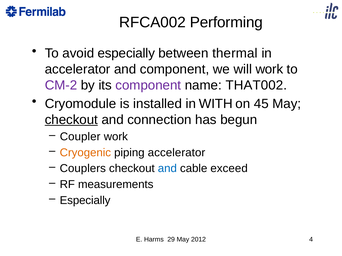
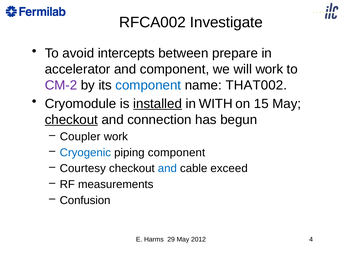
Performing: Performing -> Investigate
avoid especially: especially -> intercepts
thermal: thermal -> prepare
component at (148, 85) colour: purple -> blue
installed underline: none -> present
45: 45 -> 15
Cryogenic colour: orange -> blue
piping accelerator: accelerator -> component
Couplers: Couplers -> Courtesy
Especially at (85, 201): Especially -> Confusion
